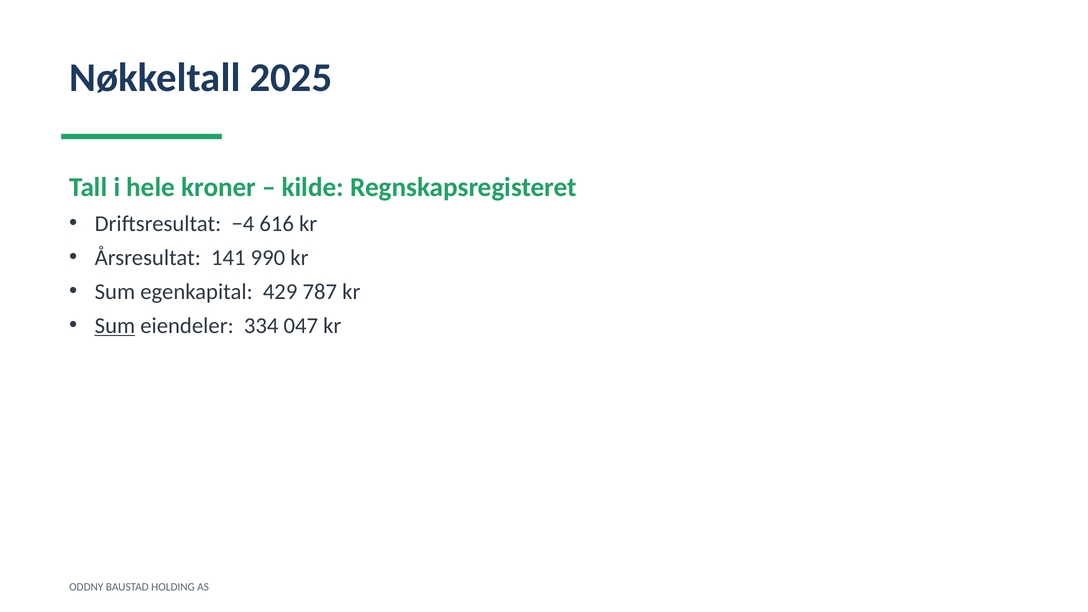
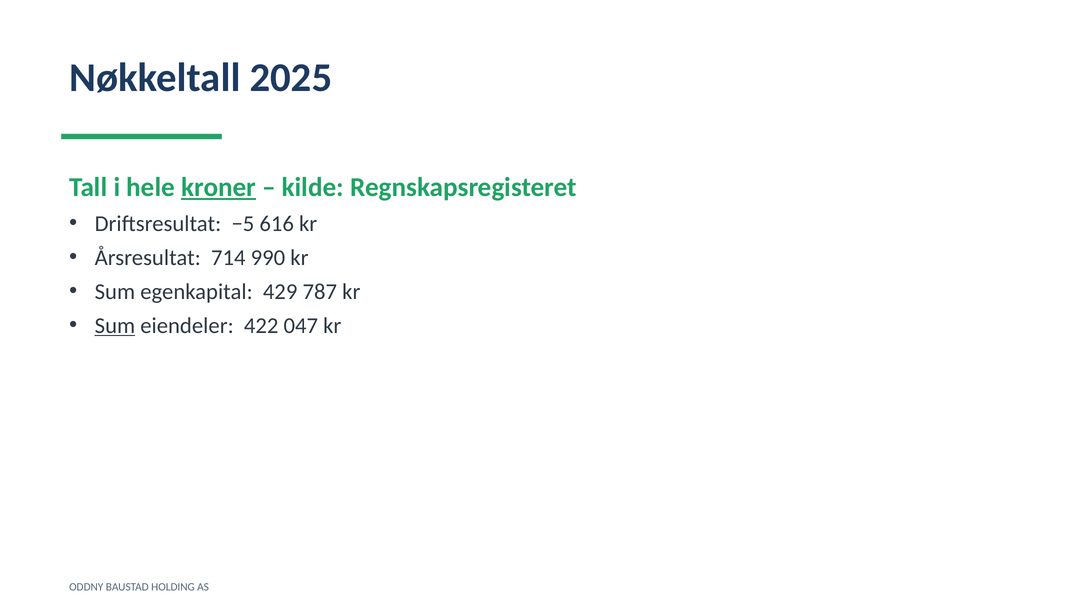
kroner underline: none -> present
−4: −4 -> −5
141: 141 -> 714
334: 334 -> 422
